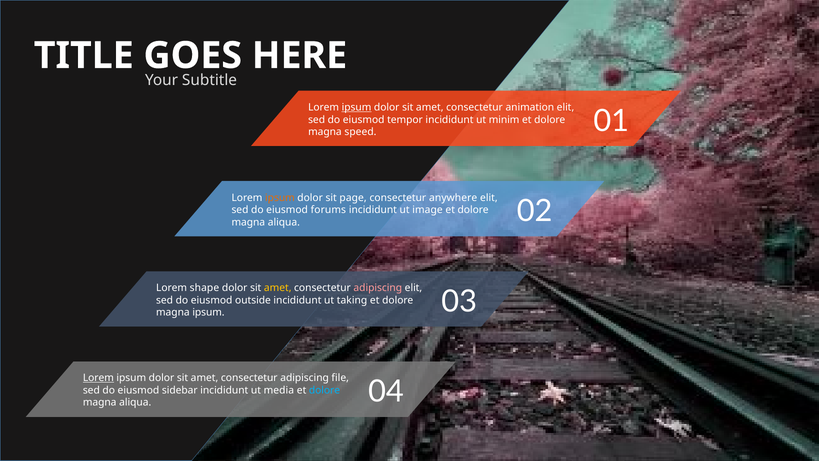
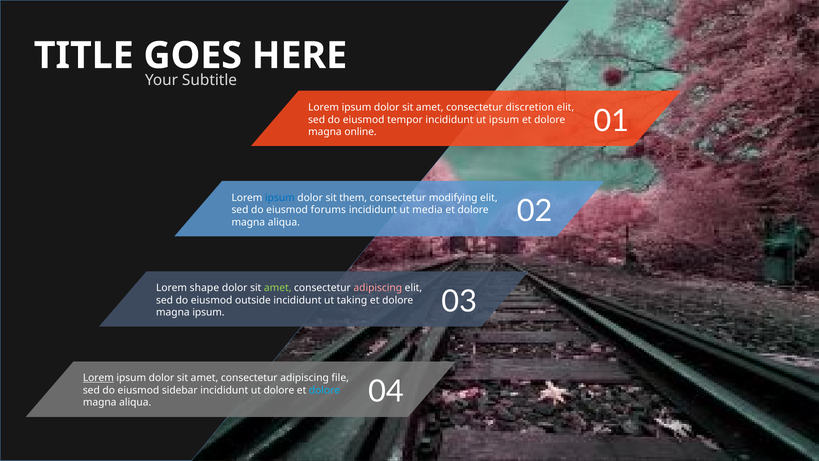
ipsum at (357, 107) underline: present -> none
animation: animation -> discretion
ut minim: minim -> ipsum
speed: speed -> online
ipsum at (280, 198) colour: orange -> blue
page: page -> them
anywhere: anywhere -> modifying
image: image -> media
amet at (278, 288) colour: yellow -> light green
ut media: media -> dolore
